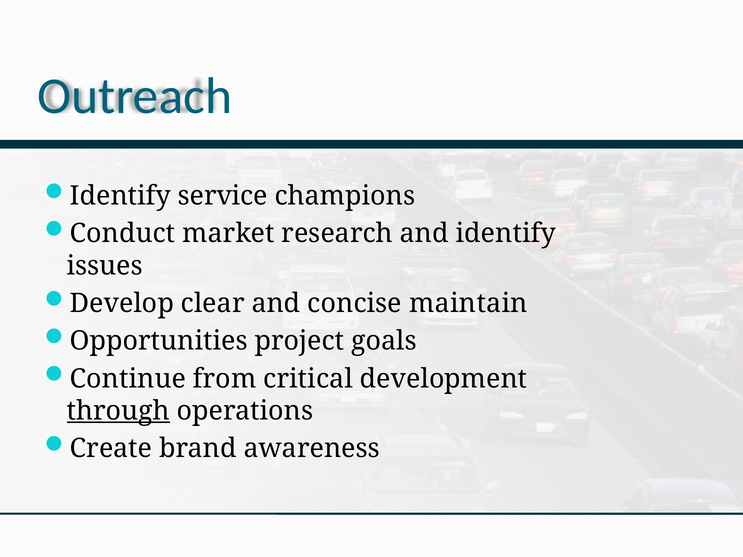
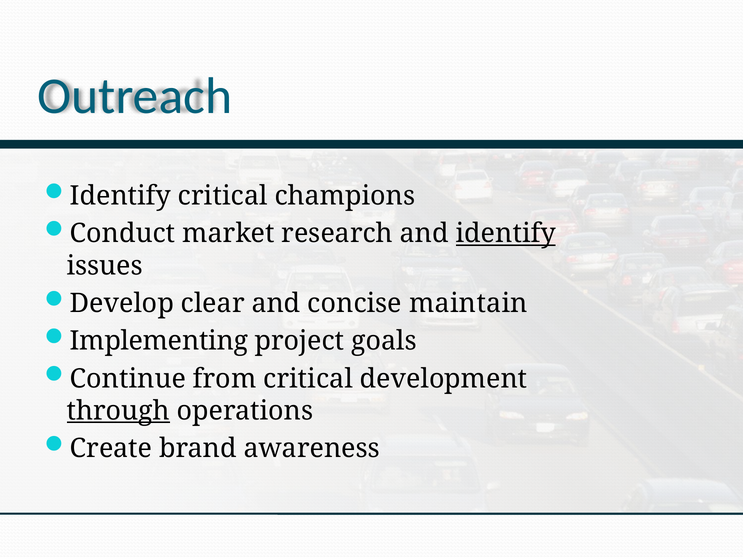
Identify service: service -> critical
identify at (506, 234) underline: none -> present
Opportunities: Opportunities -> Implementing
